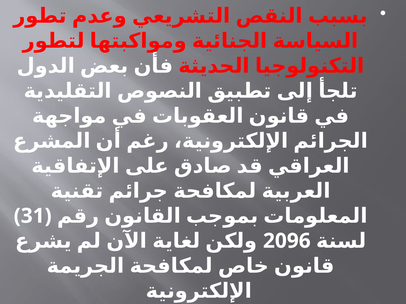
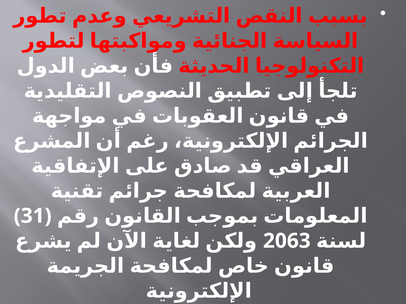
2096: 2096 -> 2063
